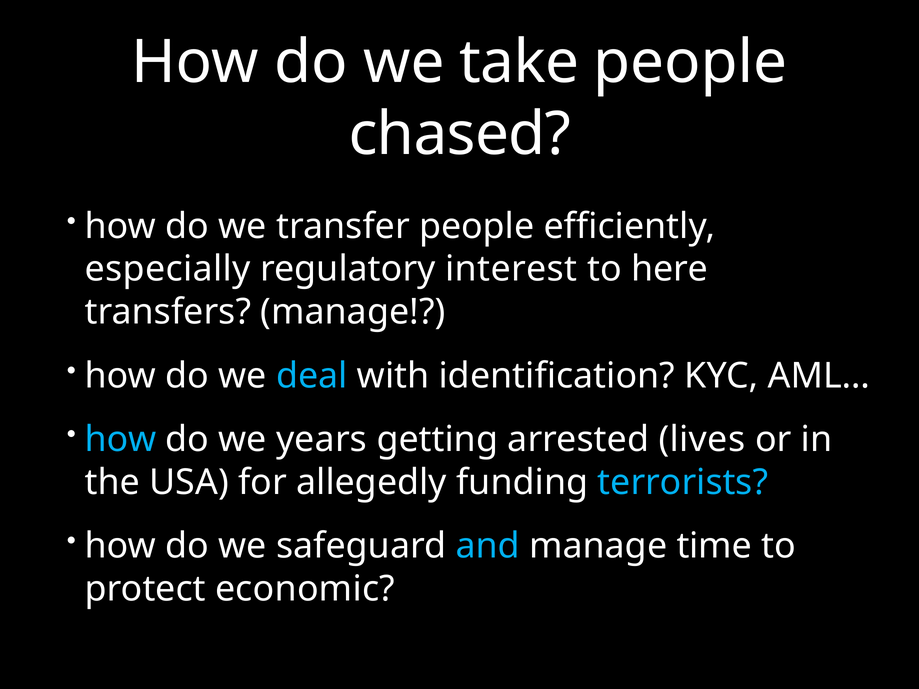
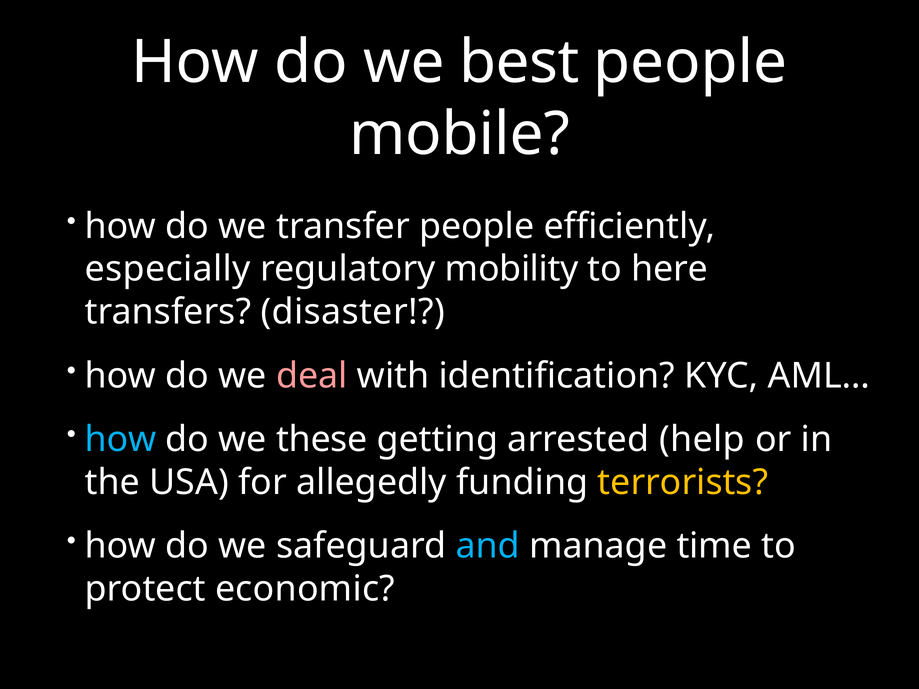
take: take -> best
chased: chased -> mobile
interest: interest -> mobility
transfers manage: manage -> disaster
deal colour: light blue -> pink
years: years -> these
lives: lives -> help
terrorists colour: light blue -> yellow
